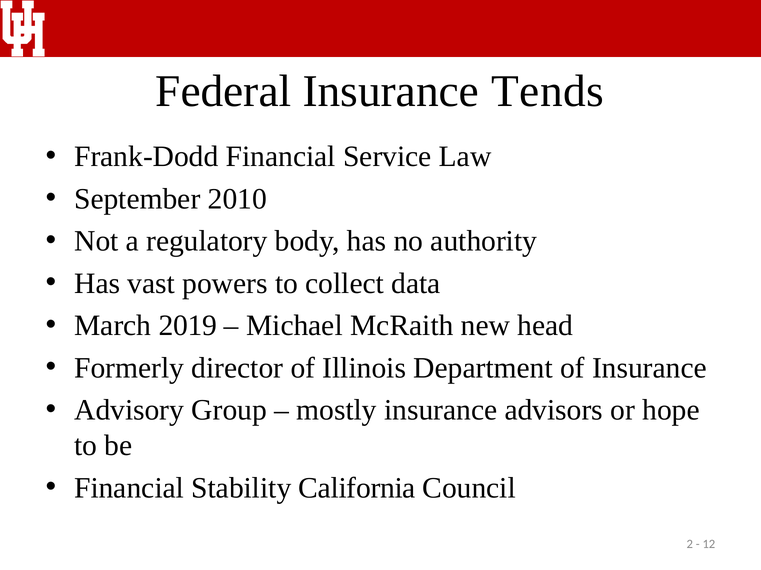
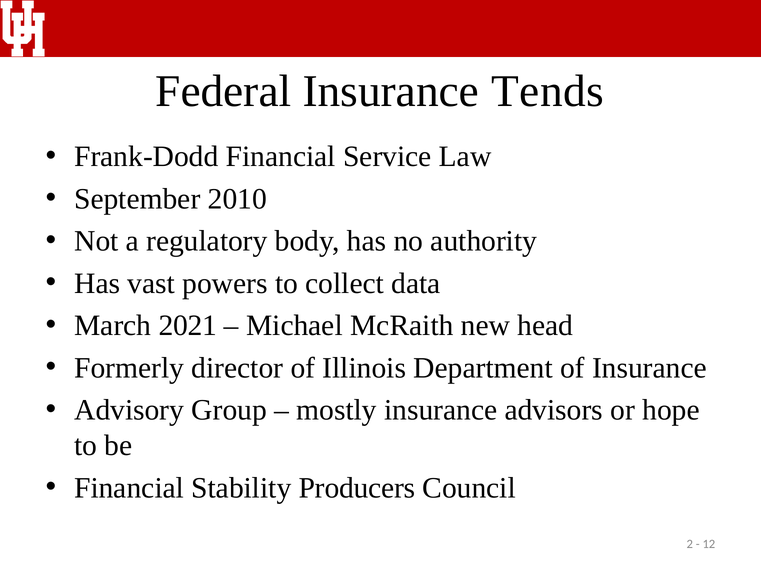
2019: 2019 -> 2021
California: California -> Producers
